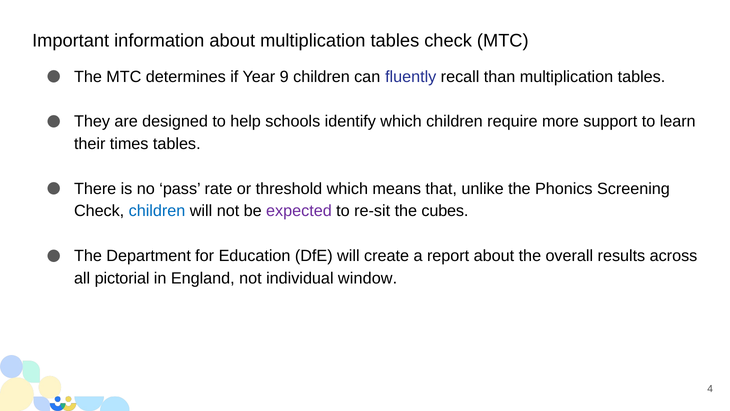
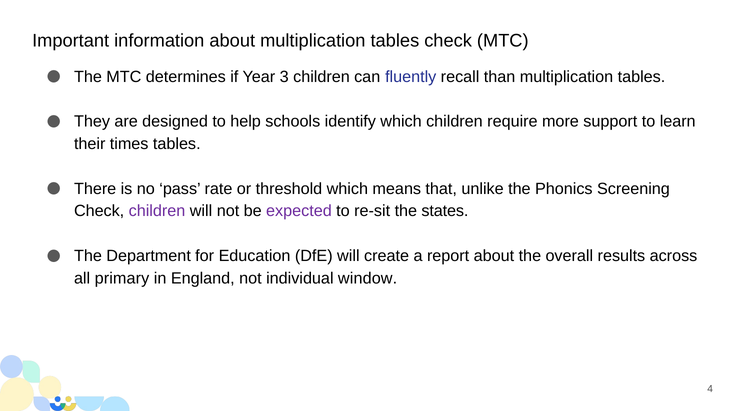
9: 9 -> 3
children at (157, 211) colour: blue -> purple
cubes: cubes -> states
pictorial: pictorial -> primary
